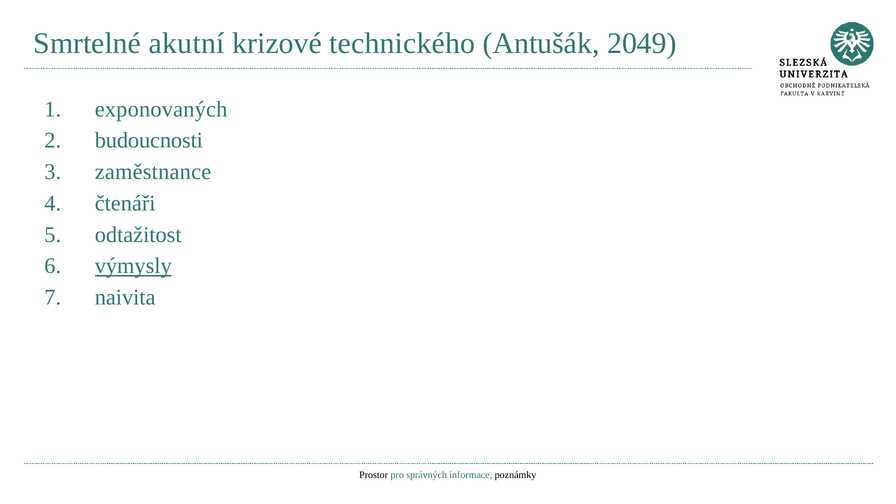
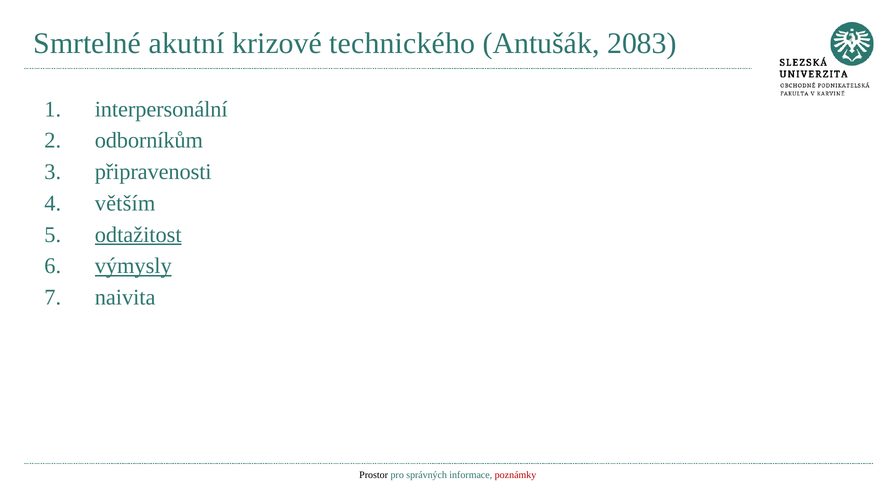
2049: 2049 -> 2083
exponovaných: exponovaných -> interpersonální
budoucnosti: budoucnosti -> odborníkům
zaměstnance: zaměstnance -> připravenosti
čtenáři: čtenáři -> větším
odtažitost underline: none -> present
poznámky colour: black -> red
